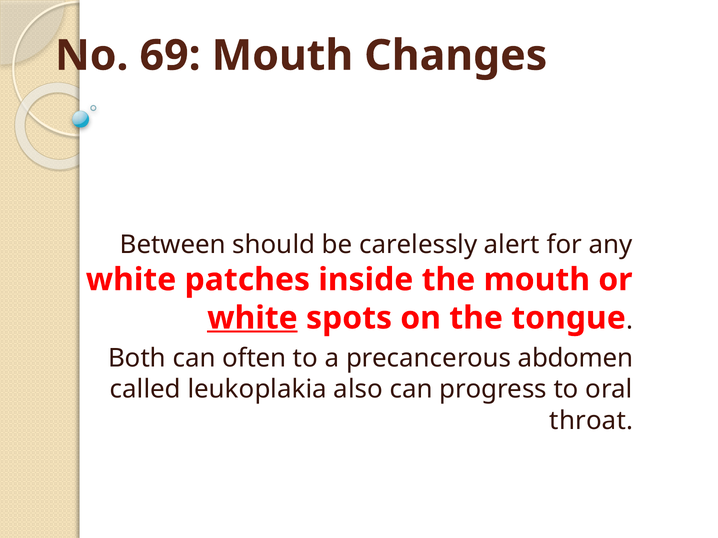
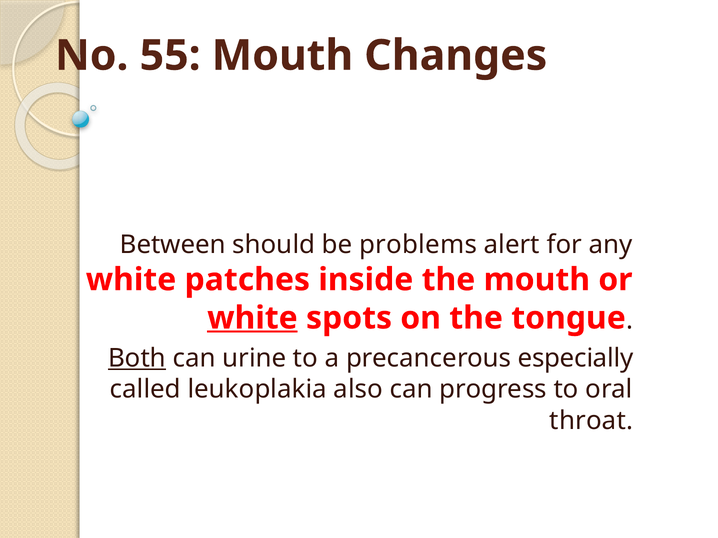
69: 69 -> 55
carelessly: carelessly -> problems
Both underline: none -> present
often: often -> urine
abdomen: abdomen -> especially
